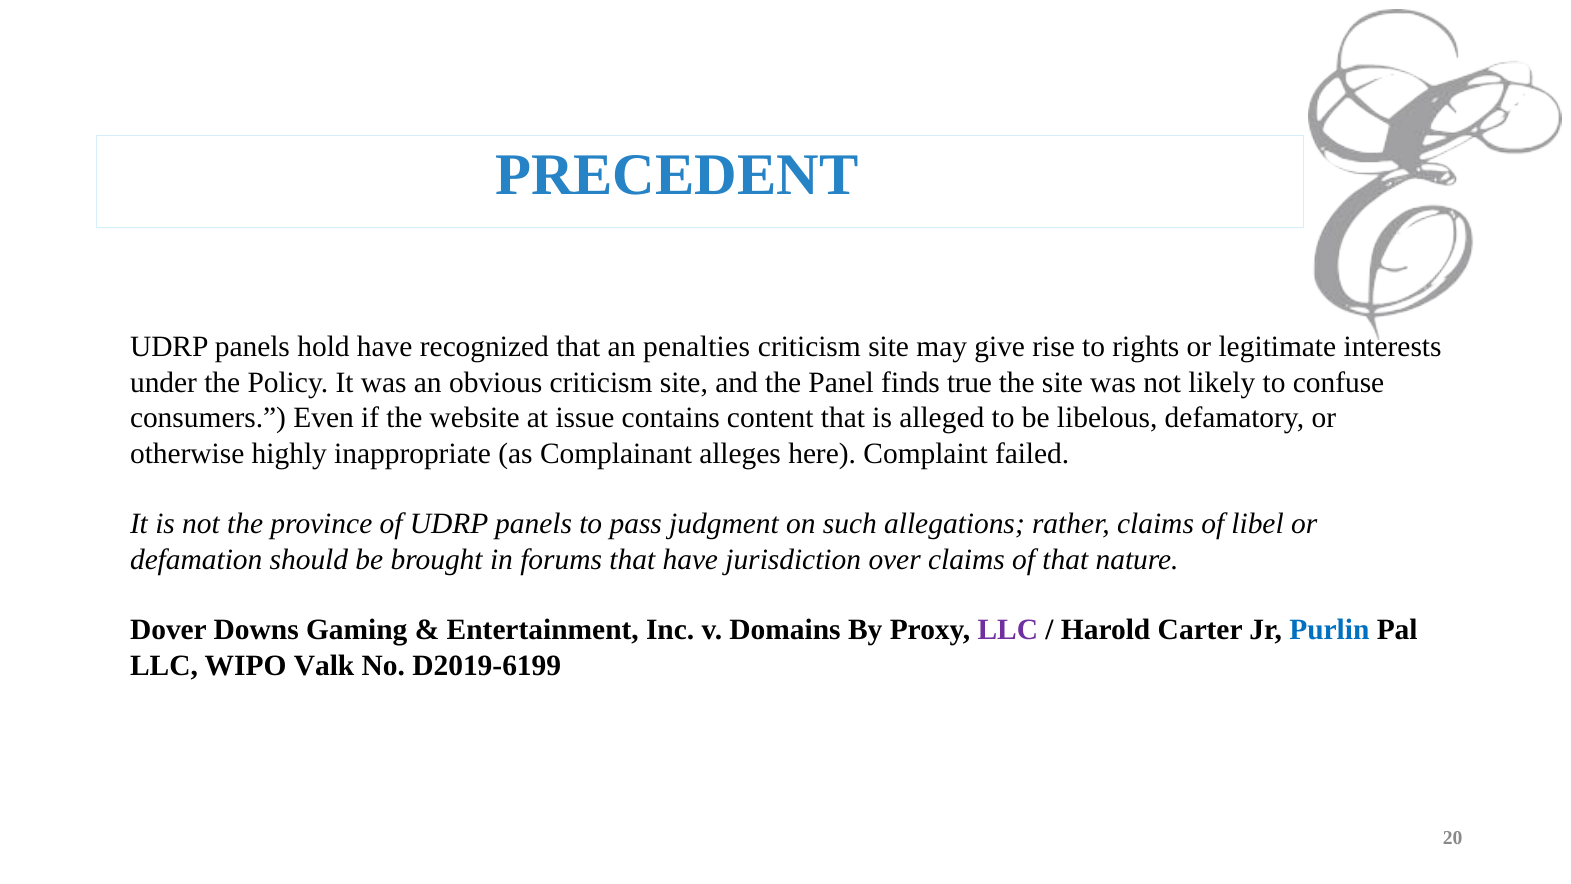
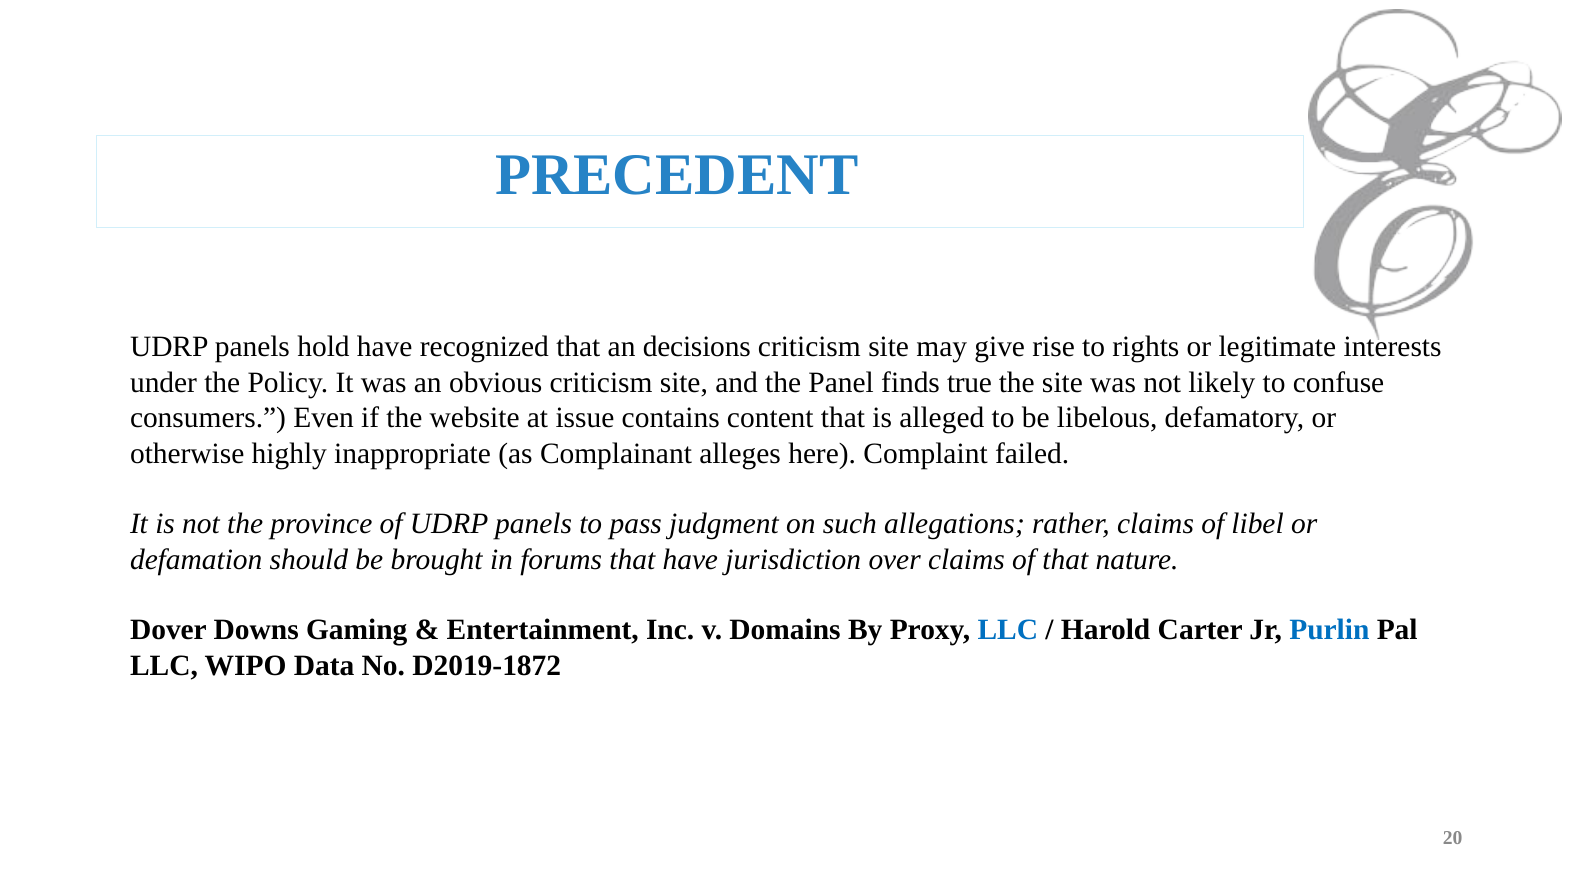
penalties: penalties -> decisions
LLC at (1008, 630) colour: purple -> blue
Valk: Valk -> Data
D2019-6199: D2019-6199 -> D2019-1872
